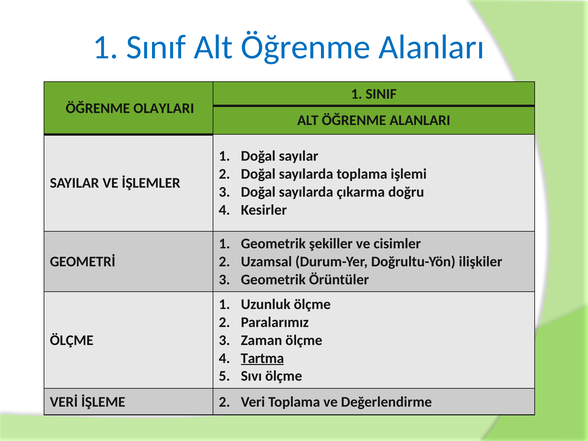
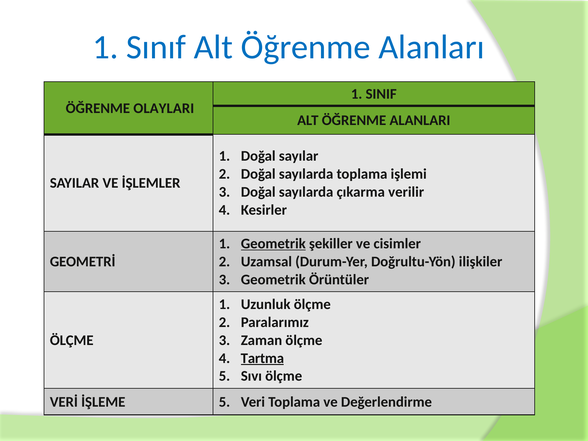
doğru: doğru -> verilir
Geometrik at (273, 244) underline: none -> present
İŞLEME 2: 2 -> 5
